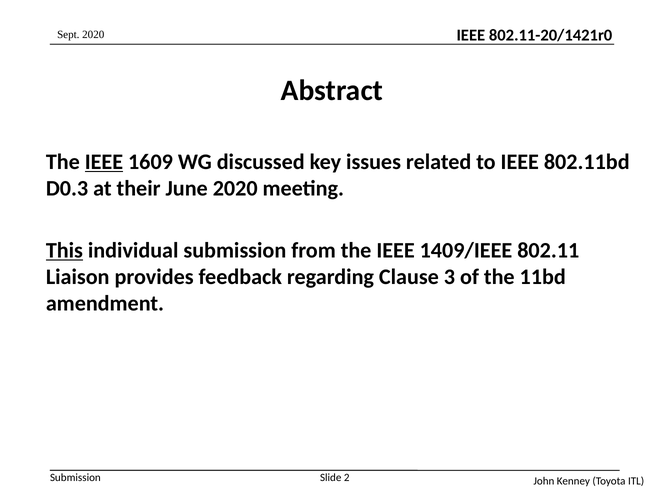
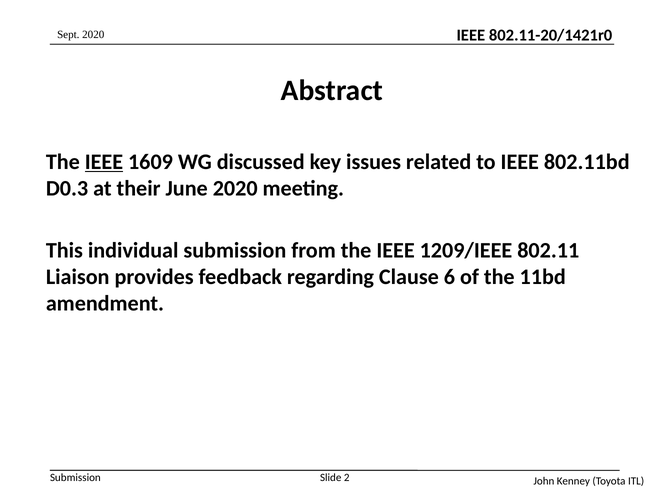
This underline: present -> none
1409/IEEE: 1409/IEEE -> 1209/IEEE
3: 3 -> 6
